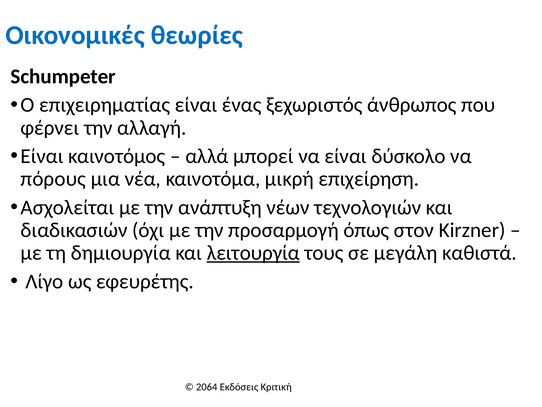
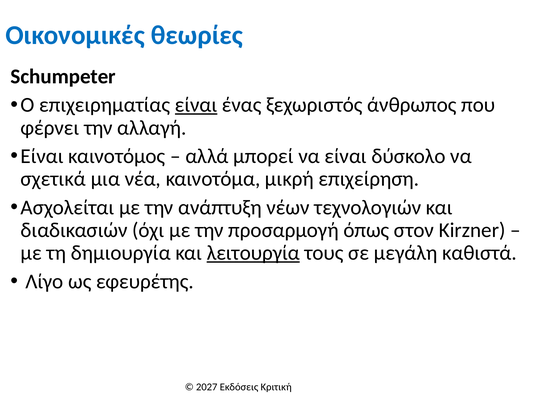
είναι at (196, 105) underline: none -> present
πόρους: πόρους -> σχετικά
2064: 2064 -> 2027
